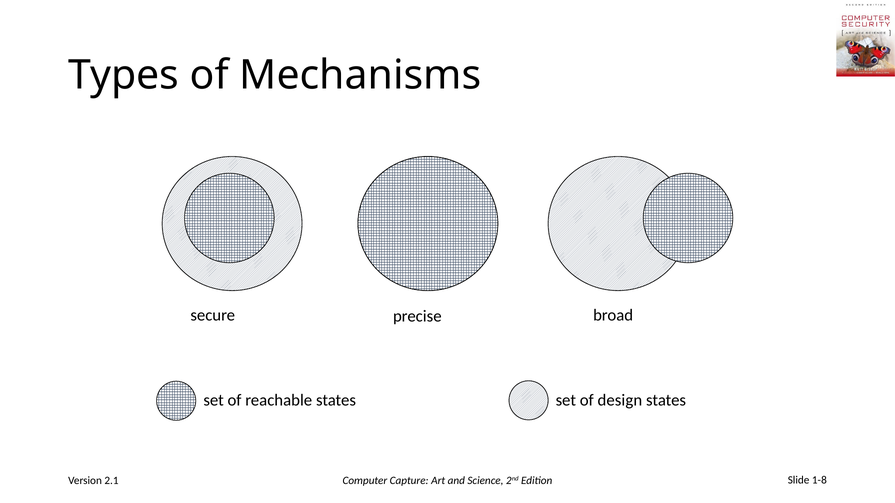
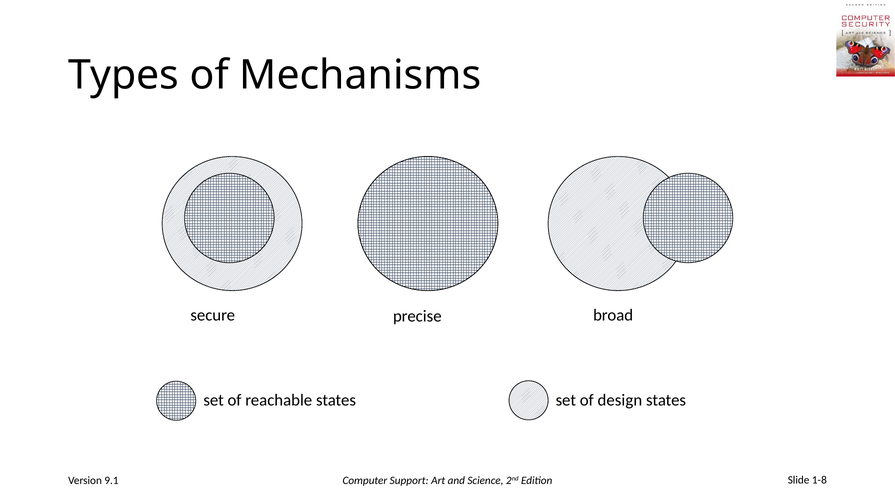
2.1: 2.1 -> 9.1
Capture: Capture -> Support
